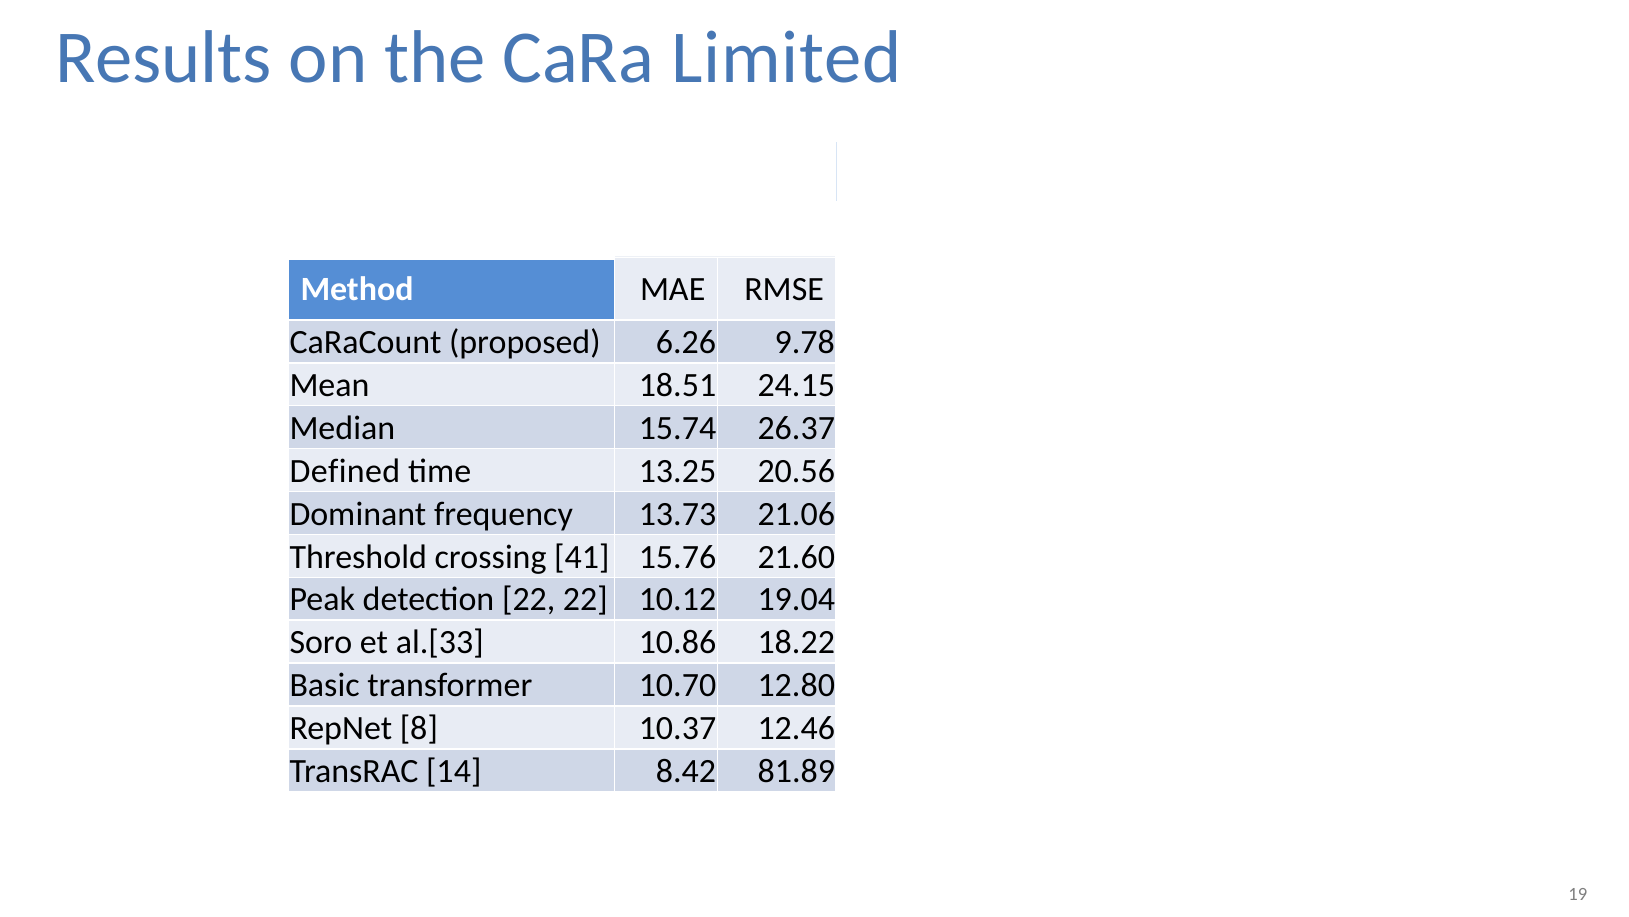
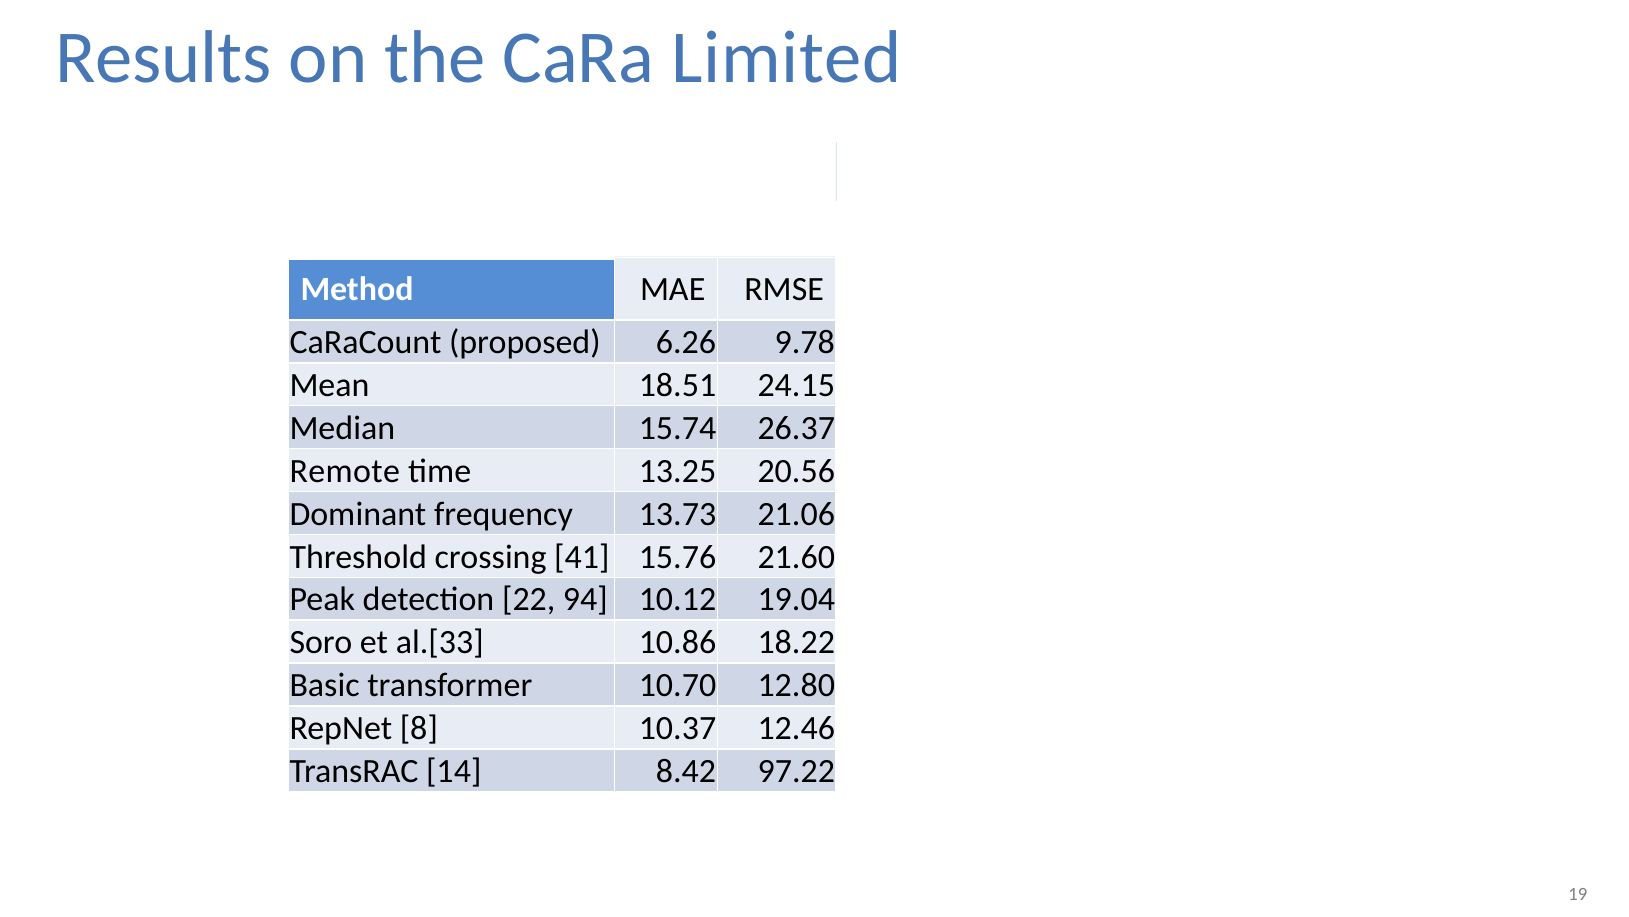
Defined: Defined -> Remote
22 22: 22 -> 94
81.89: 81.89 -> 97.22
